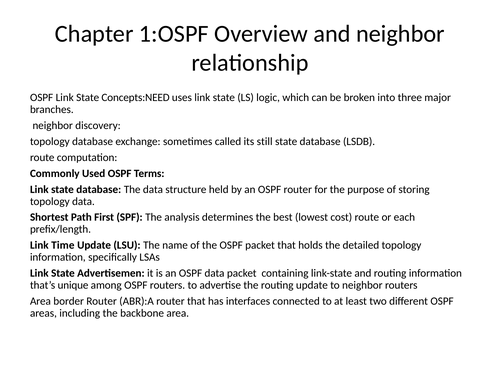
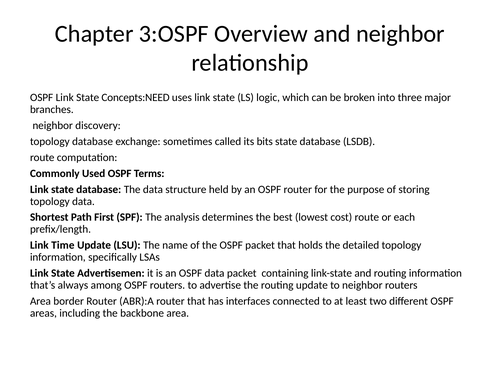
1:OSPF: 1:OSPF -> 3:OSPF
still: still -> bits
unique: unique -> always
